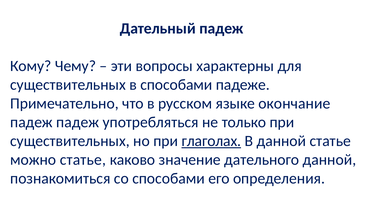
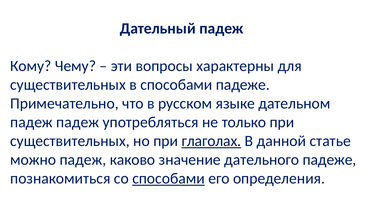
окончание: окончание -> дательном
можно статье: статье -> падеж
дательного данной: данной -> падеже
способами at (169, 178) underline: none -> present
